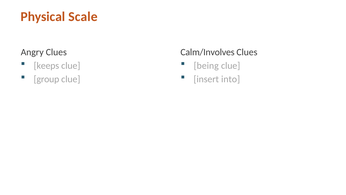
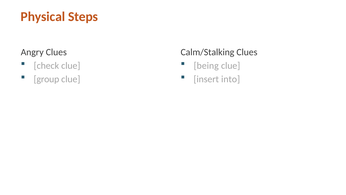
Scale: Scale -> Steps
Calm/Involves: Calm/Involves -> Calm/Stalking
keeps: keeps -> check
